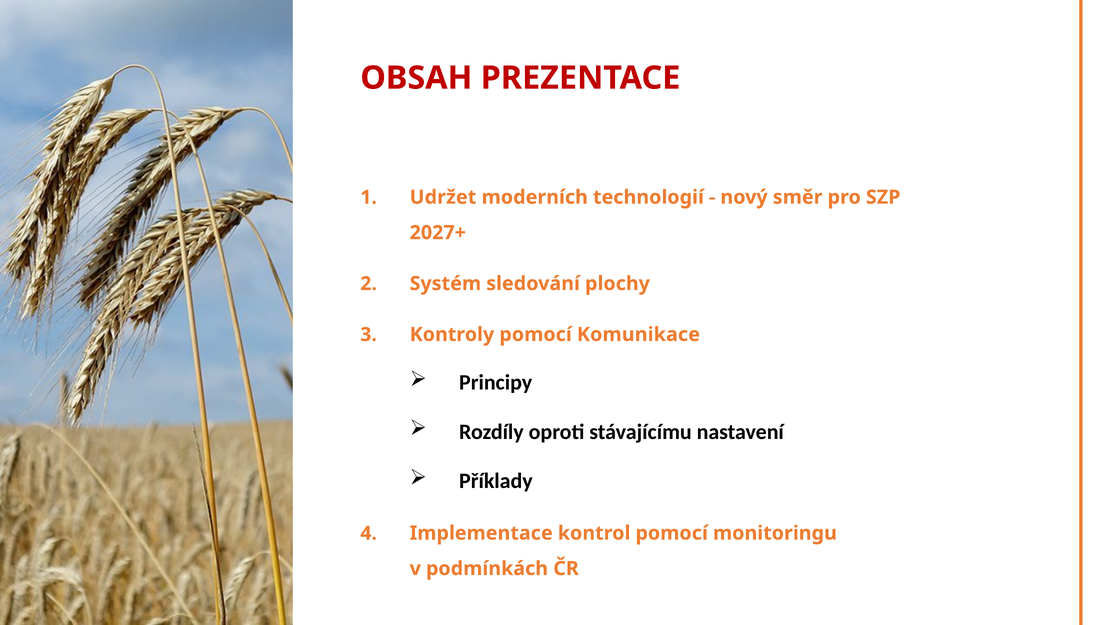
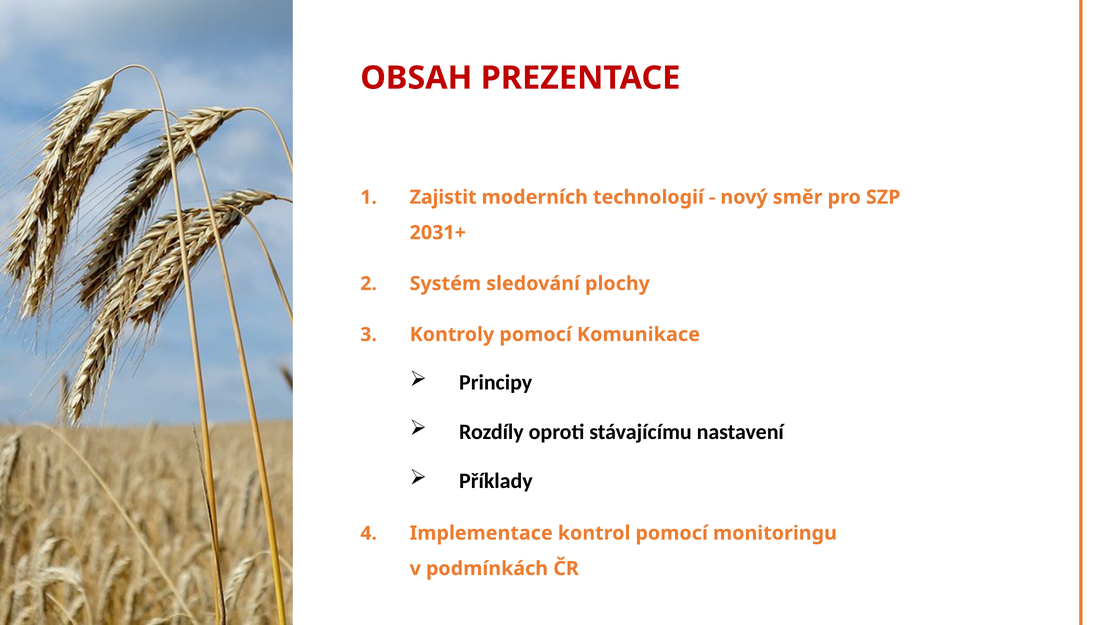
Udržet: Udržet -> Zajistit
2027+: 2027+ -> 2031+
